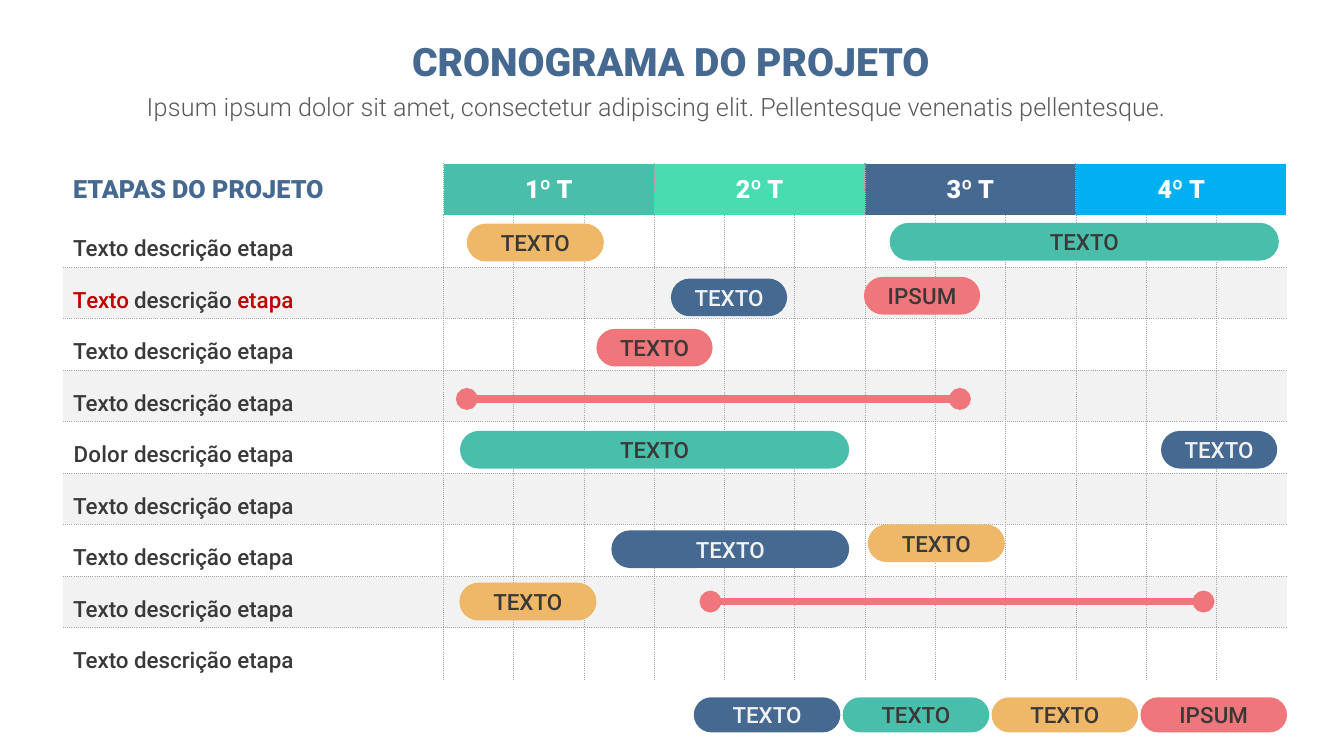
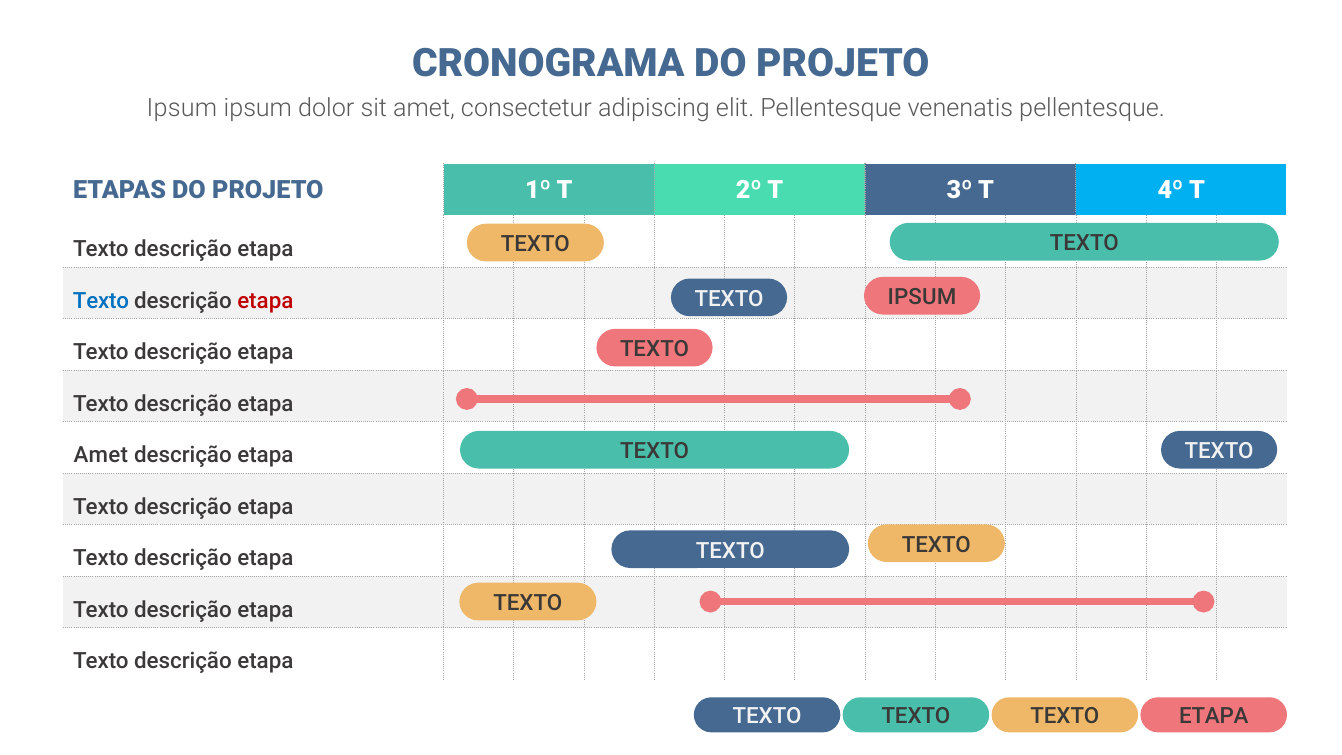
Texto at (101, 301) colour: red -> blue
Dolor at (101, 455): Dolor -> Amet
IPSUM at (1214, 716): IPSUM -> ETAPA
